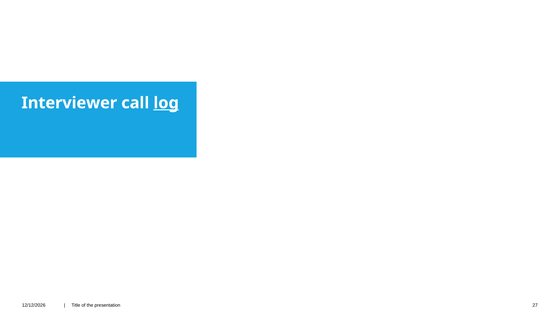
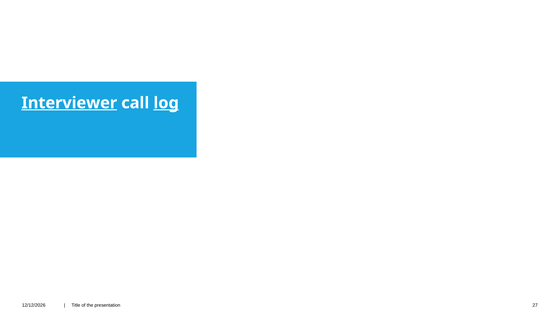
Interviewer underline: none -> present
